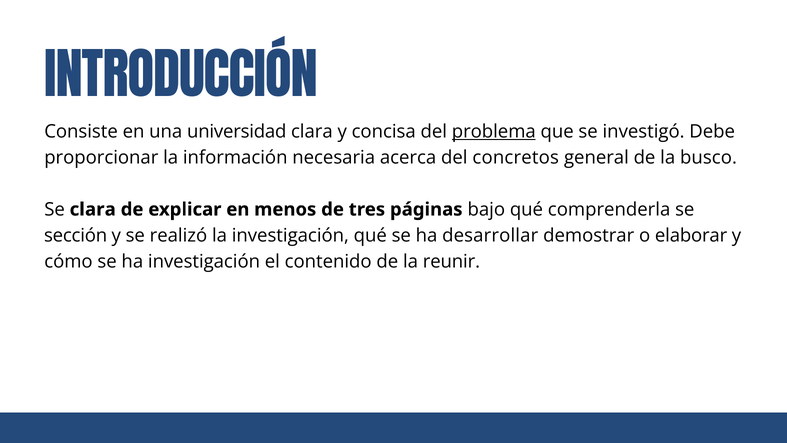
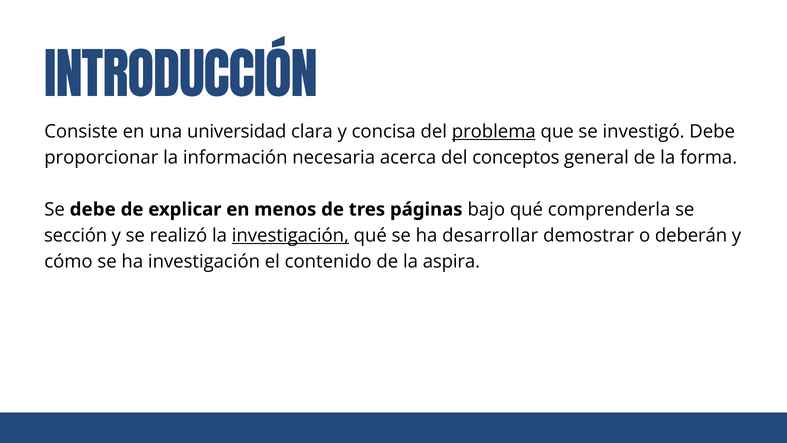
concretos: concretos -> conceptos
busco: busco -> forma
Se clara: clara -> debe
investigación at (290, 235) underline: none -> present
elaborar: elaborar -> deberán
reunir: reunir -> aspira
